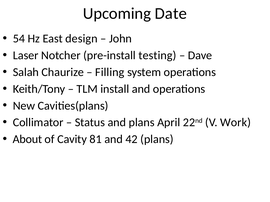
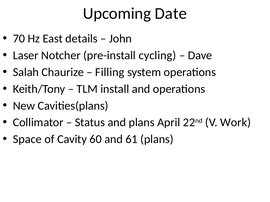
54: 54 -> 70
design: design -> details
testing: testing -> cycling
About: About -> Space
81: 81 -> 60
42: 42 -> 61
